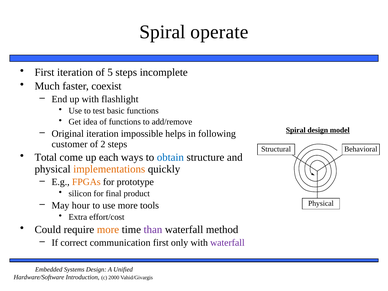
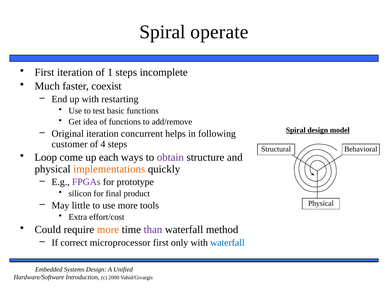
5: 5 -> 1
flashlight: flashlight -> restarting
impossible: impossible -> concurrent
2: 2 -> 4
Total: Total -> Loop
obtain colour: blue -> purple
FPGAs colour: orange -> purple
hour: hour -> little
communication: communication -> microprocessor
waterfall at (227, 243) colour: purple -> blue
